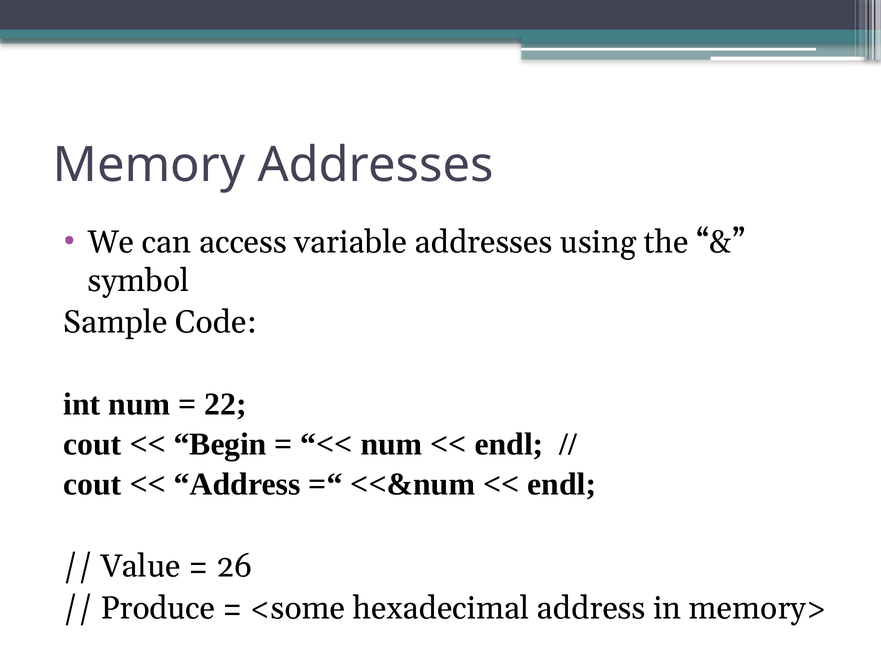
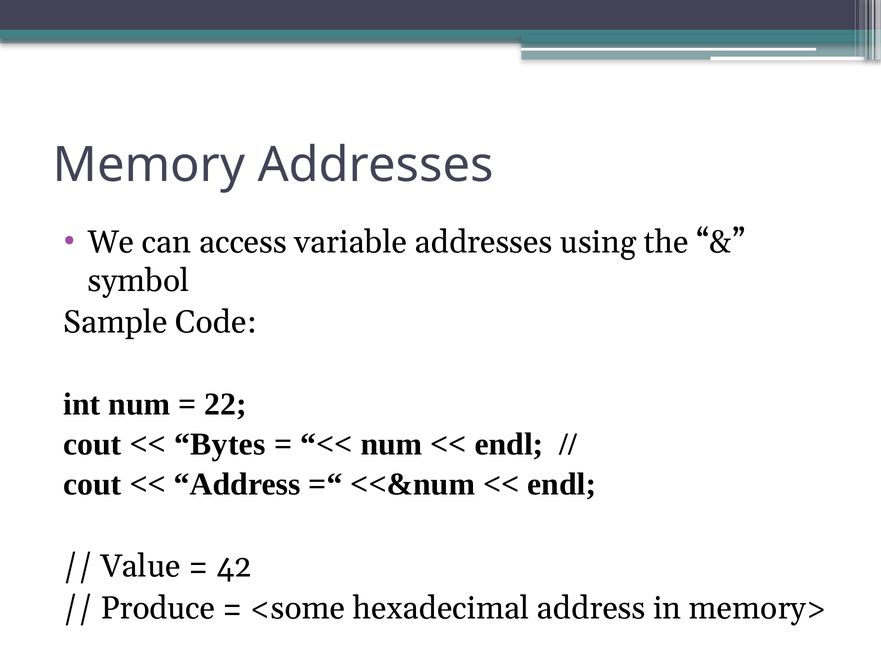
Begin: Begin -> Bytes
26: 26 -> 42
